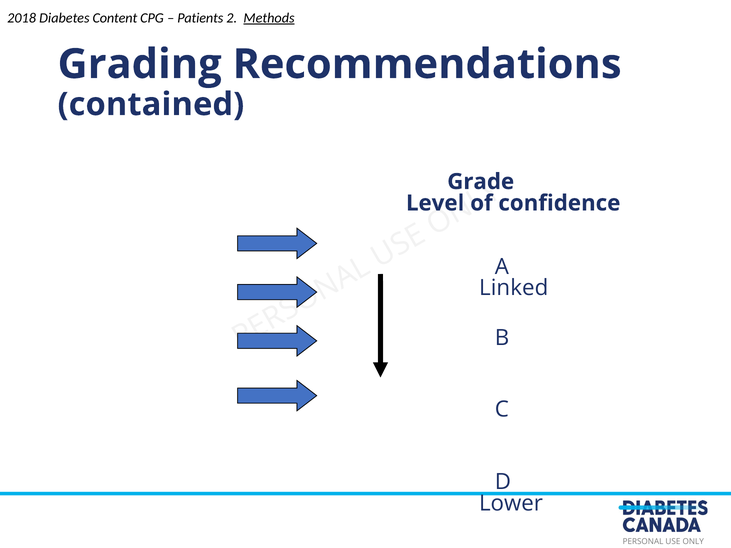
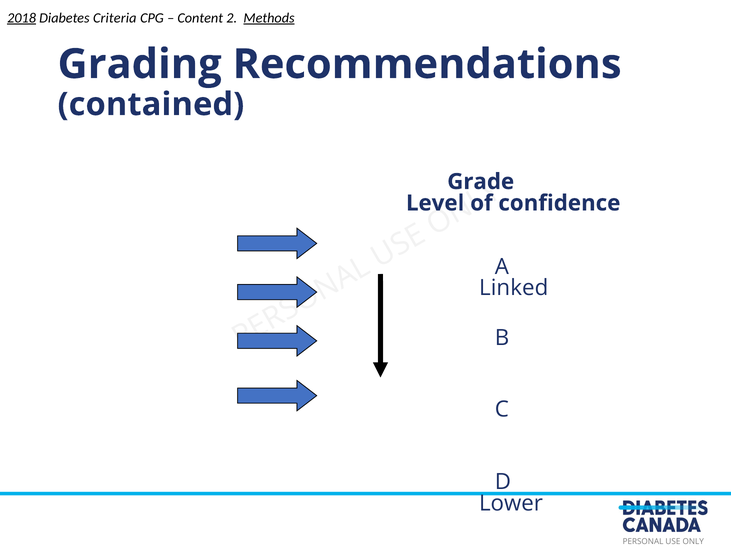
2018 underline: none -> present
Content: Content -> Criteria
Patients: Patients -> Content
